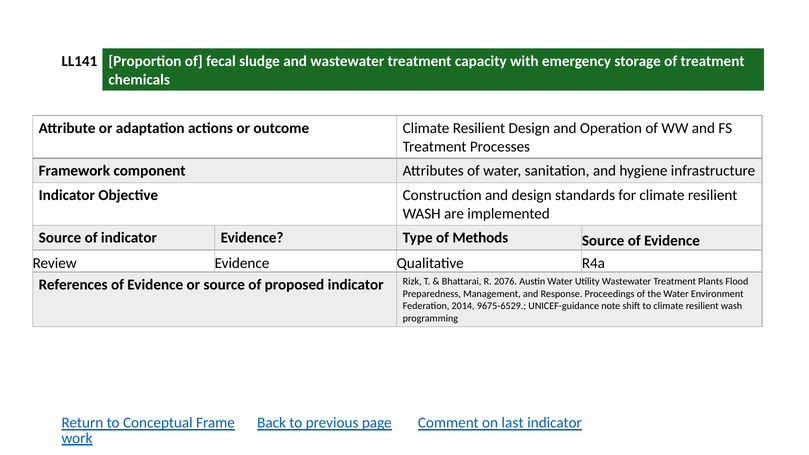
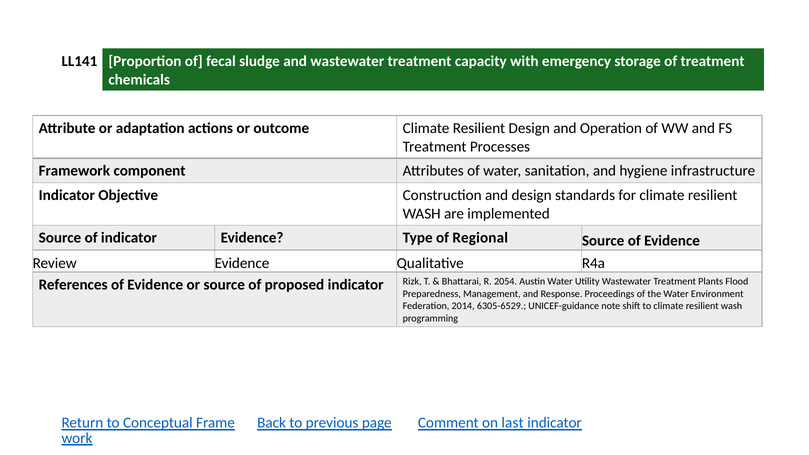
Methods: Methods -> Regional
2076: 2076 -> 2054
9675-6529: 9675-6529 -> 6305-6529
